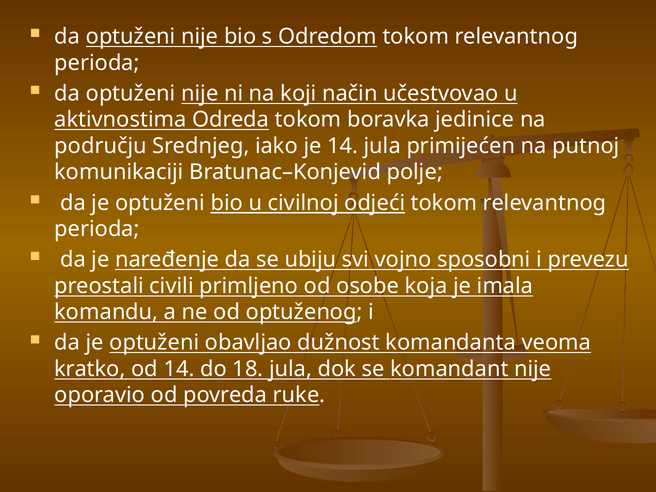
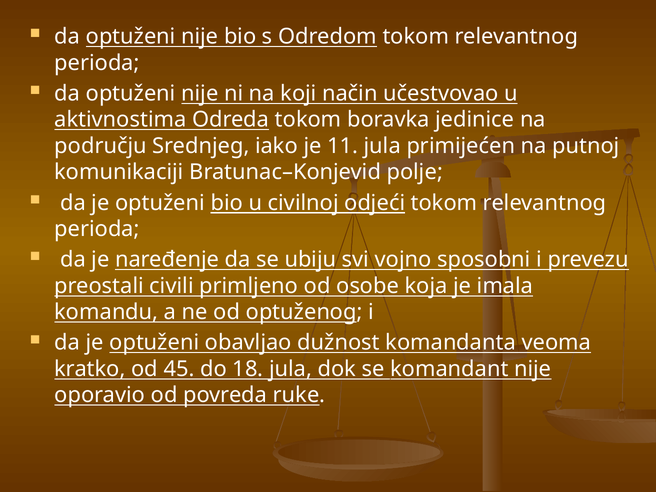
je 14: 14 -> 11
od 14: 14 -> 45
